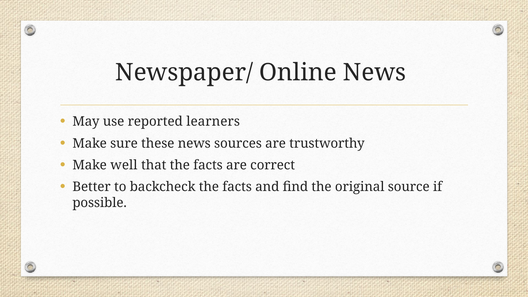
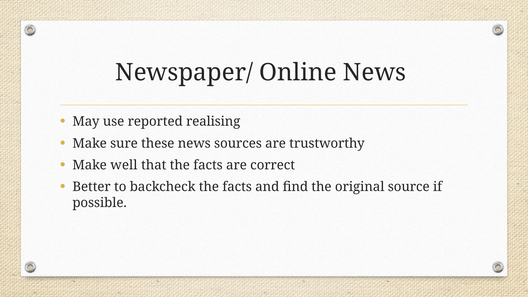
learners: learners -> realising
